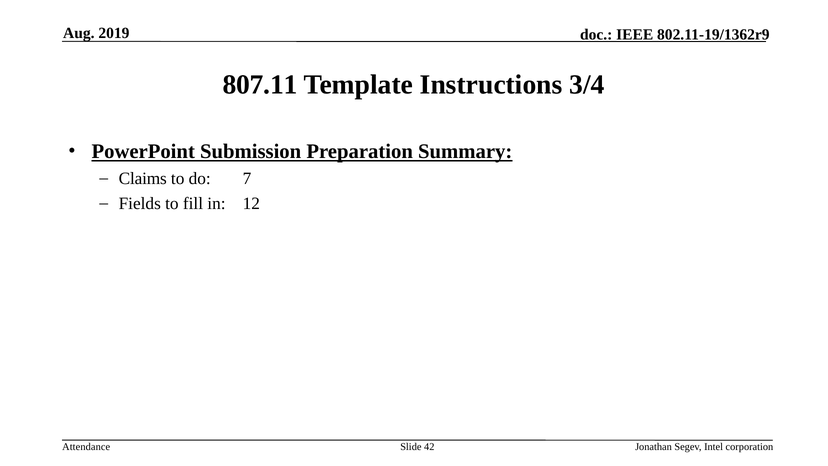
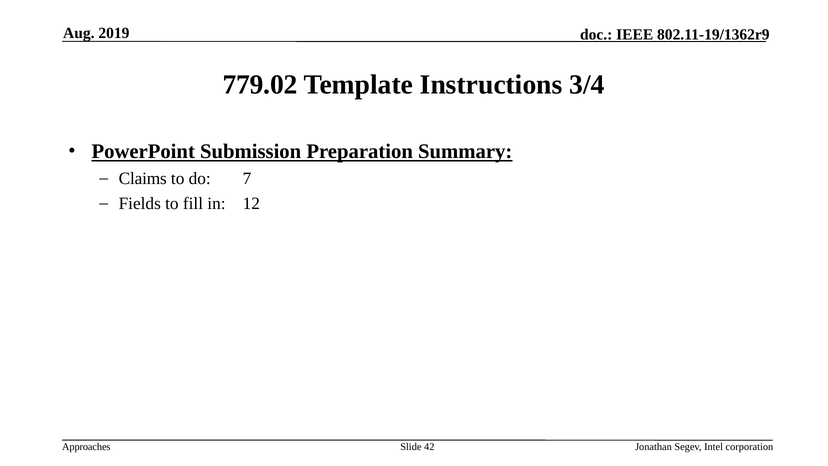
807.11: 807.11 -> 779.02
Attendance: Attendance -> Approaches
